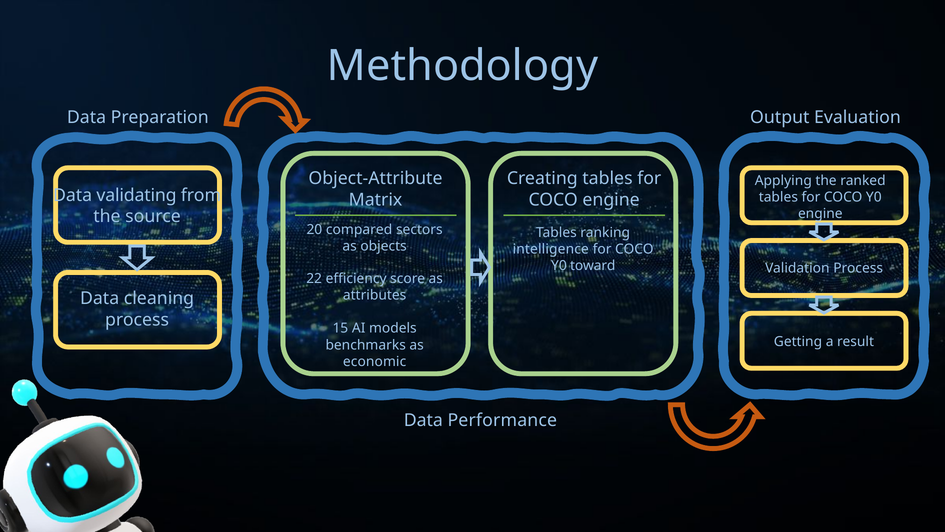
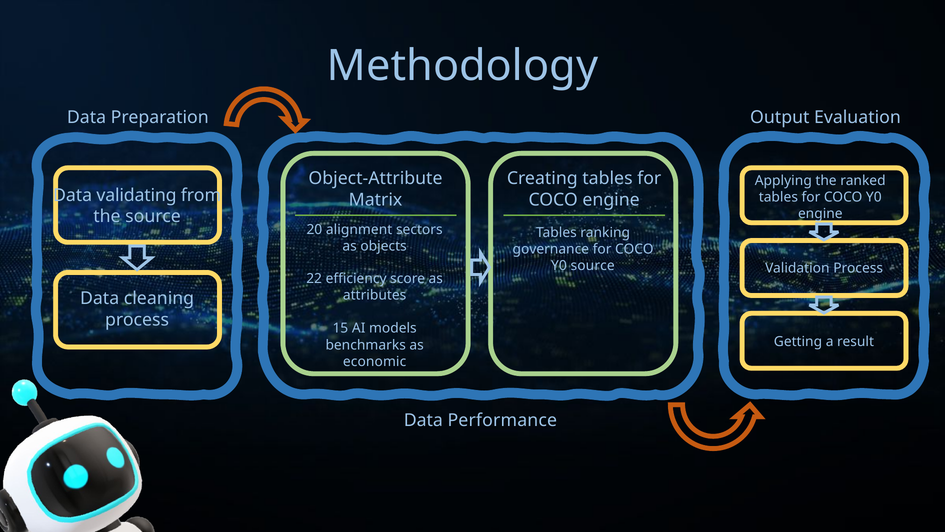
compared: compared -> alignment
intelligence: intelligence -> governance
Y0 toward: toward -> source
